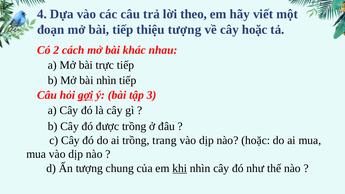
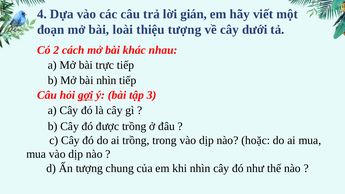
theo: theo -> gián
bài tiếp: tiếp -> loài
cây hoặc: hoặc -> dưới
trang: trang -> trong
khi underline: present -> none
